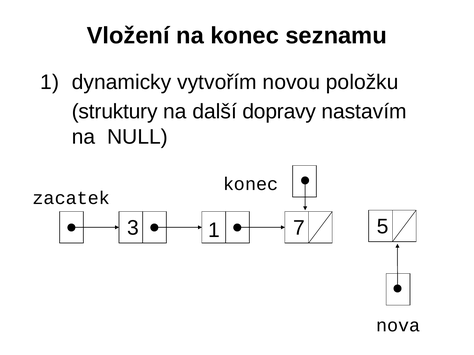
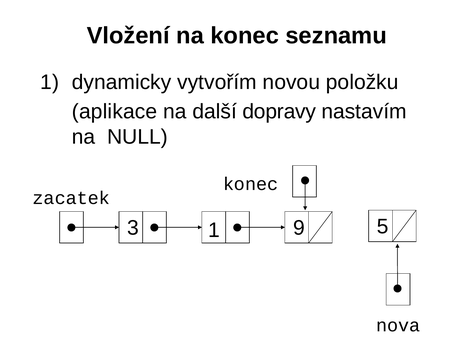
struktury: struktury -> aplikace
7: 7 -> 9
